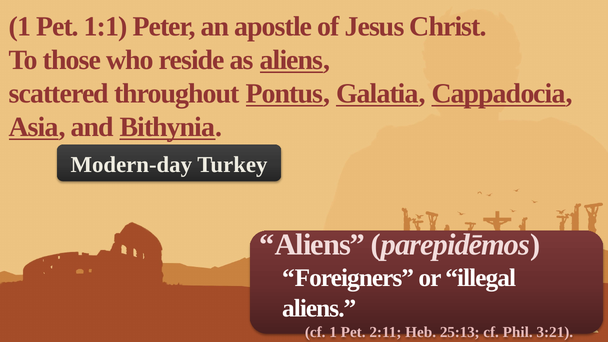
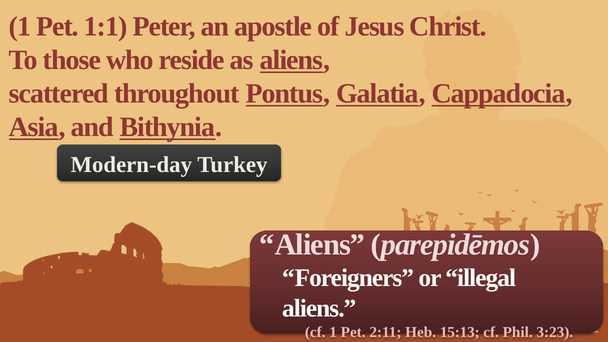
25:13: 25:13 -> 15:13
3:21: 3:21 -> 3:23
